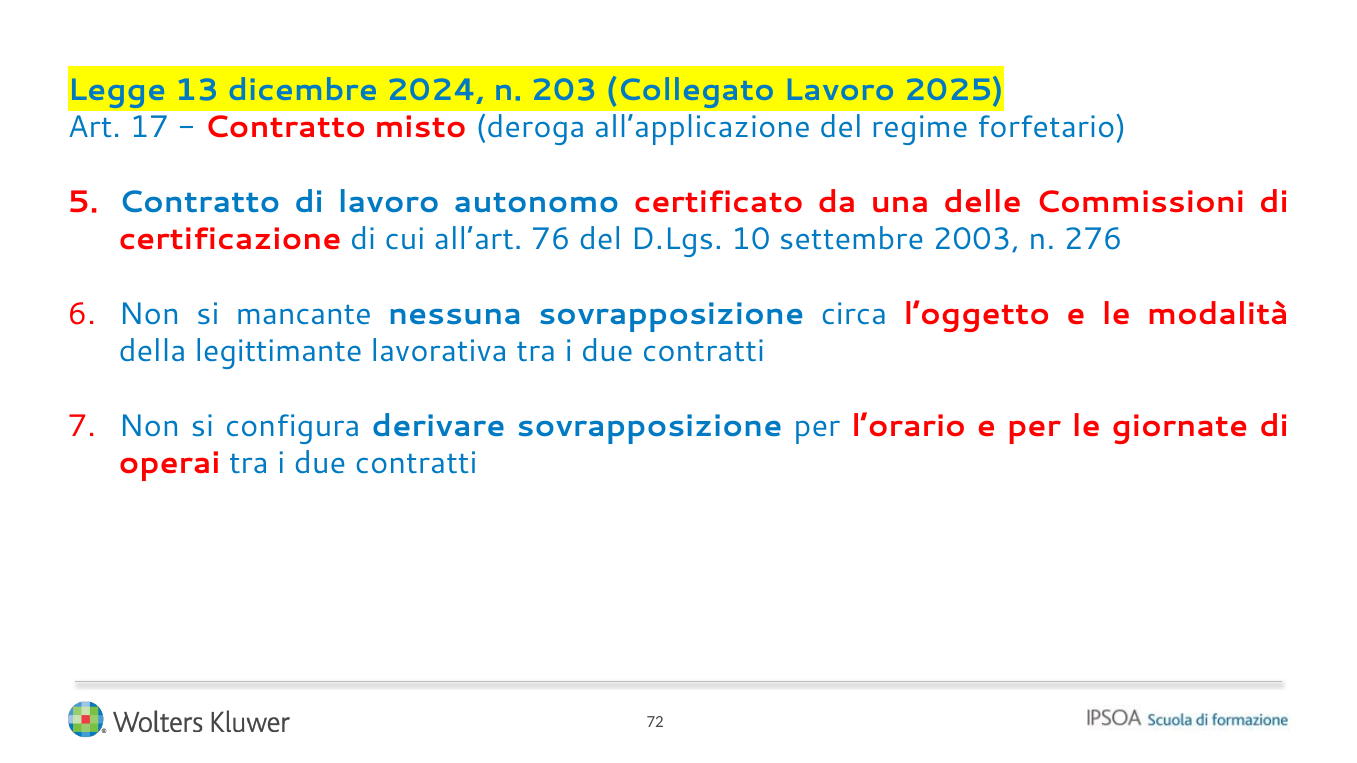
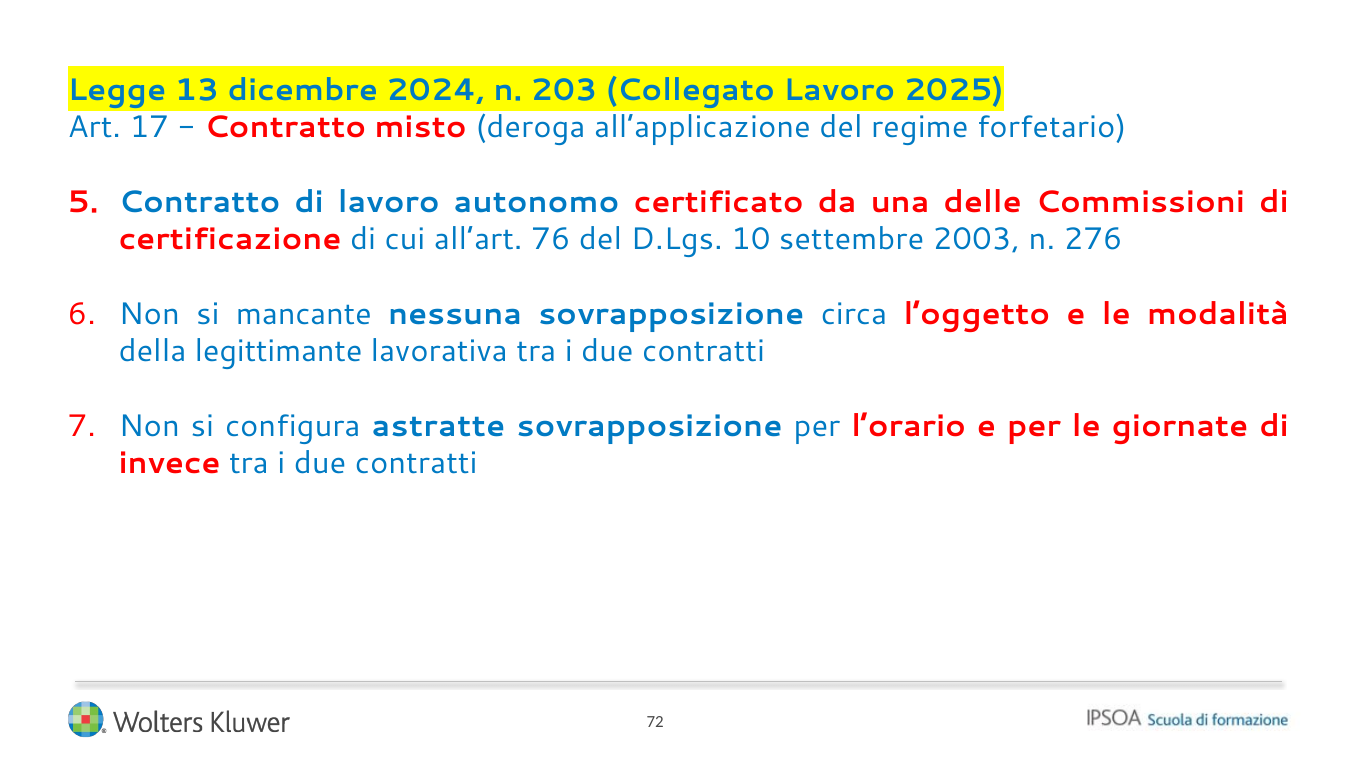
derivare: derivare -> astratte
operai: operai -> invece
